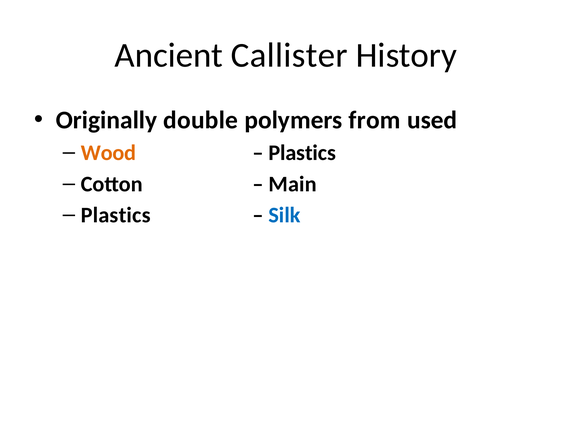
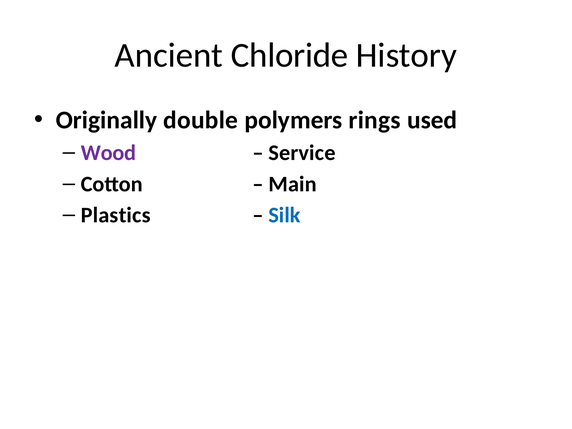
Callister: Callister -> Chloride
from: from -> rings
Wood colour: orange -> purple
Plastics at (302, 153): Plastics -> Service
